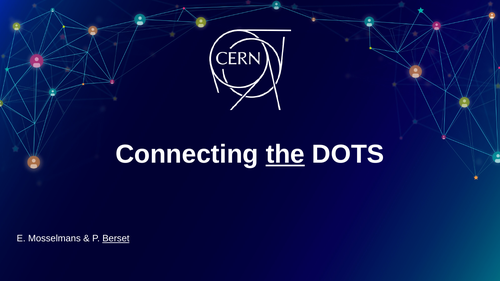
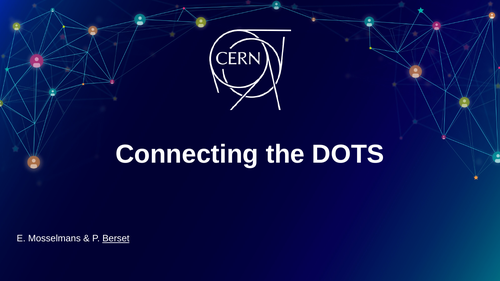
the underline: present -> none
